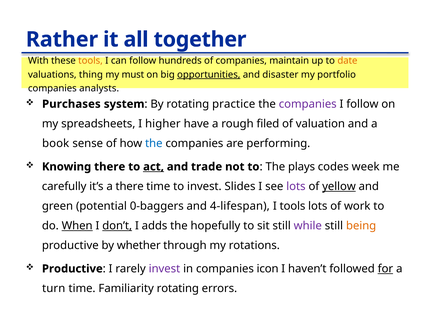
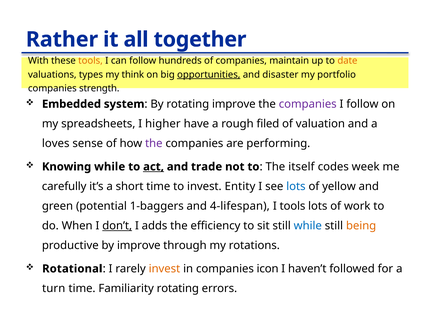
thing: thing -> types
must: must -> think
analysts: analysts -> strength
Purchases: Purchases -> Embedded
rotating practice: practice -> improve
book: book -> loves
the at (154, 144) colour: blue -> purple
Knowing there: there -> while
plays: plays -> itself
a there: there -> short
Slides: Slides -> Entity
lots at (296, 187) colour: purple -> blue
yellow underline: present -> none
0-baggers: 0-baggers -> 1-baggers
When underline: present -> none
hopefully: hopefully -> efficiency
while at (308, 226) colour: purple -> blue
by whether: whether -> improve
Productive at (72, 269): Productive -> Rotational
invest at (164, 269) colour: purple -> orange
for underline: present -> none
